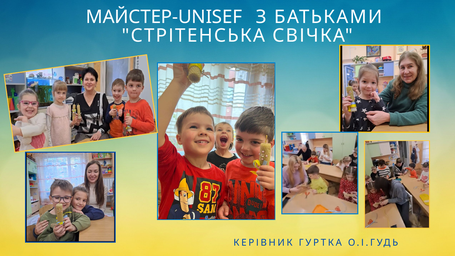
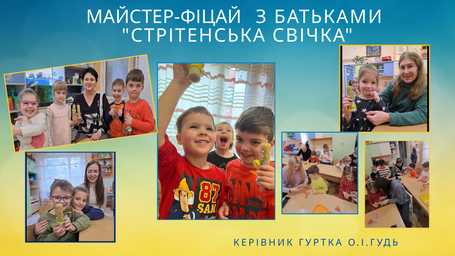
МАЙСТЕР-UNISEF: МАЙСТЕР-UNISEF -> МАЙСТЕР-ФІЦАЙ
